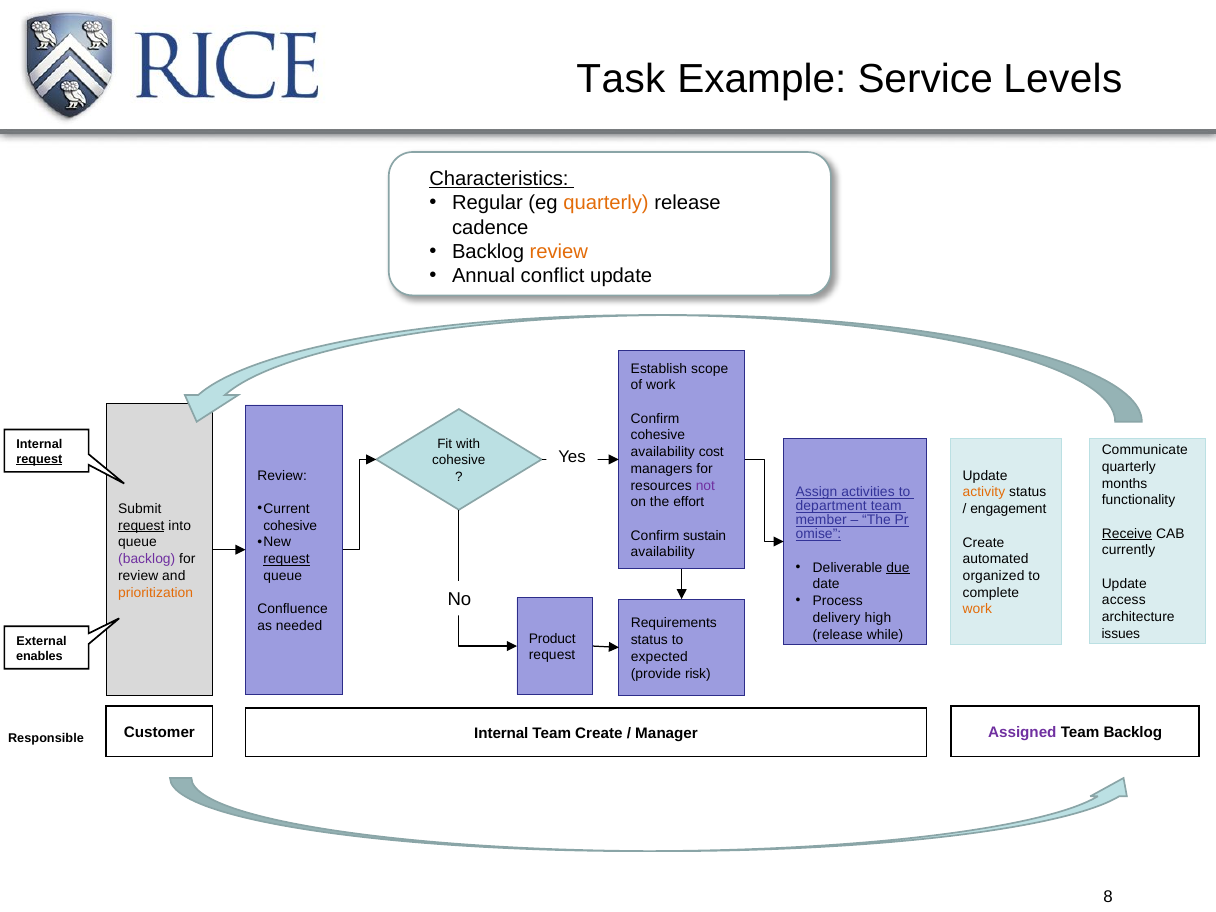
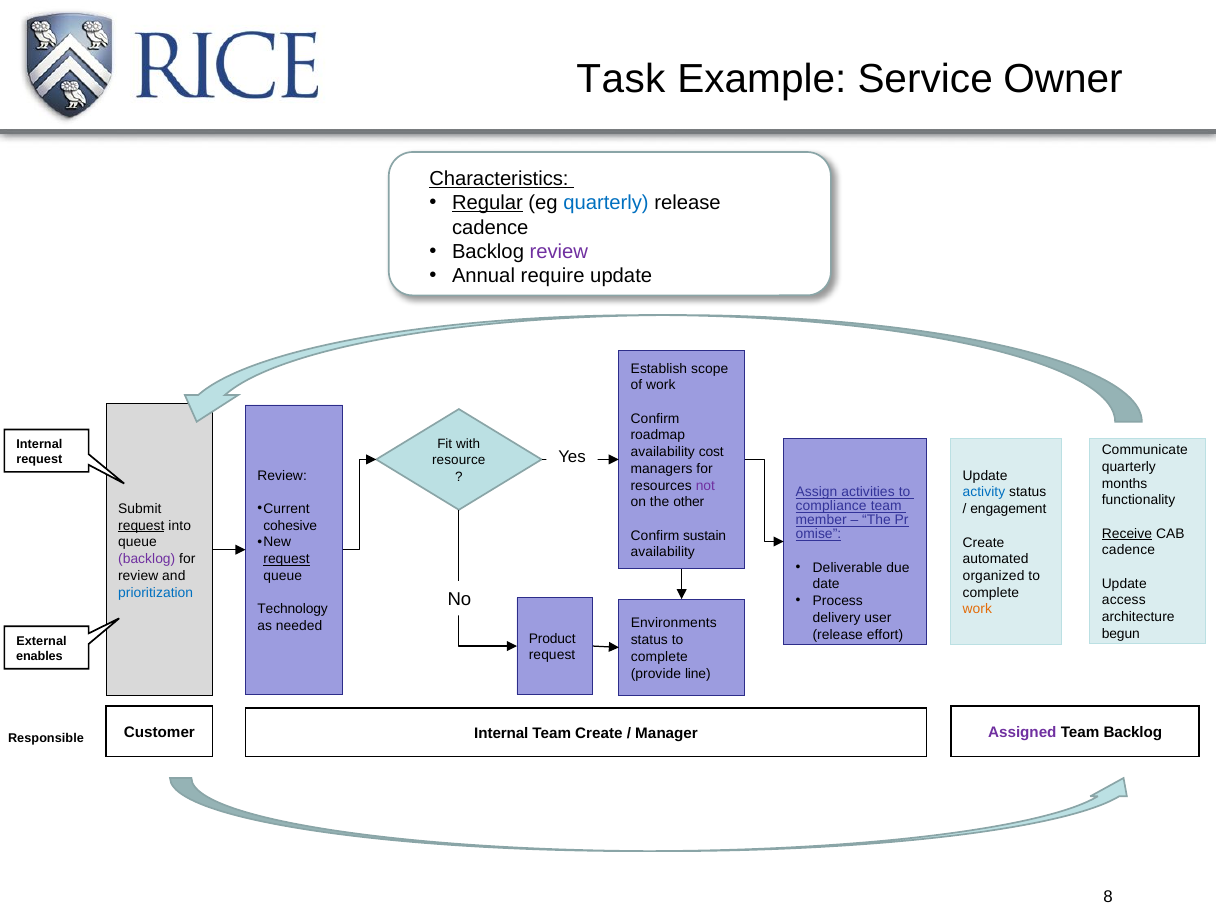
Levels: Levels -> Owner
Regular underline: none -> present
quarterly at (606, 203) colour: orange -> blue
review at (559, 252) colour: orange -> purple
conflict: conflict -> require
cohesive at (658, 435): cohesive -> roadmap
request at (39, 459) underline: present -> none
cohesive at (459, 460): cohesive -> resource
activity colour: orange -> blue
effort: effort -> other
department: department -> compliance
currently at (1129, 550): currently -> cadence
due underline: present -> none
prioritization colour: orange -> blue
Confluence: Confluence -> Technology
high: high -> user
Requirements: Requirements -> Environments
issues: issues -> begun
while: while -> effort
expected at (659, 657): expected -> complete
risk: risk -> line
